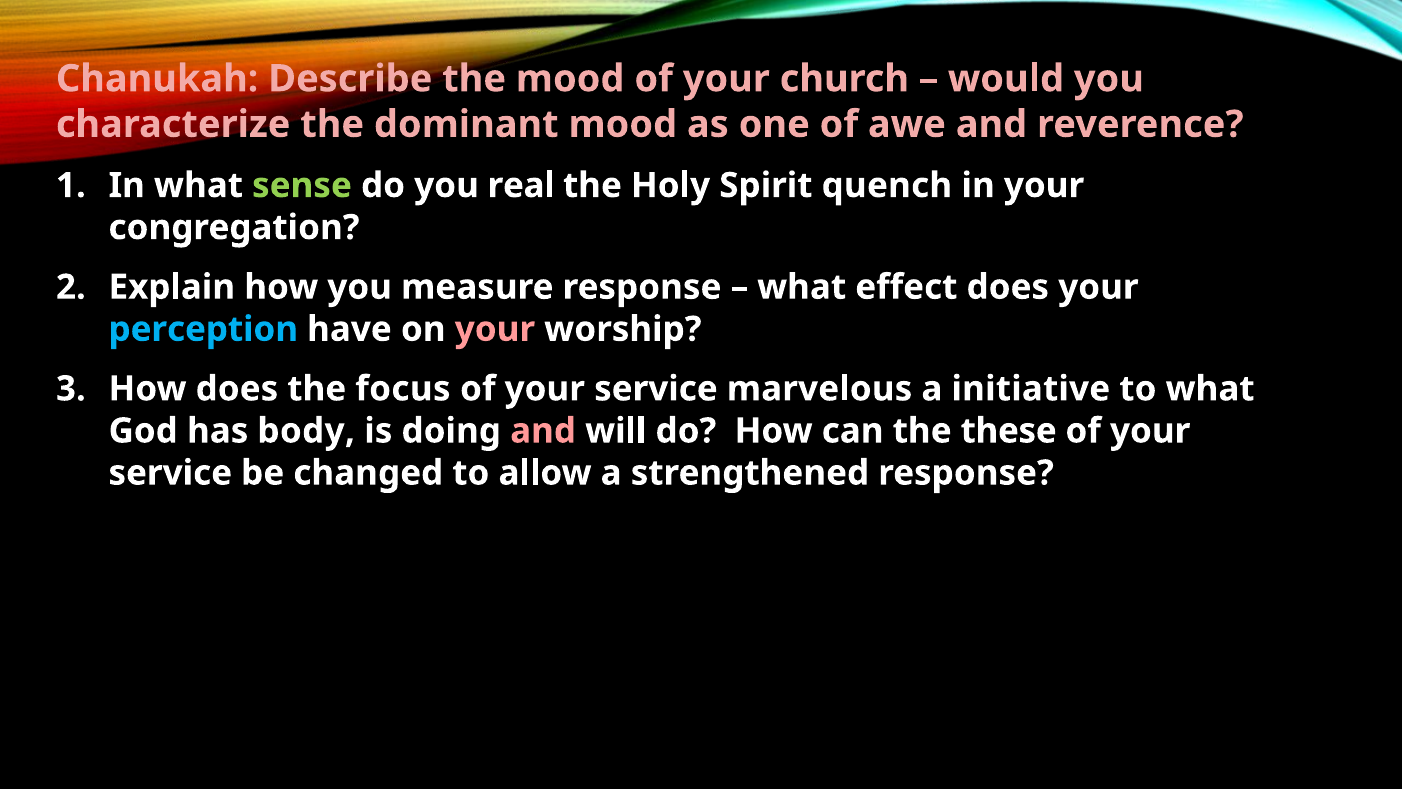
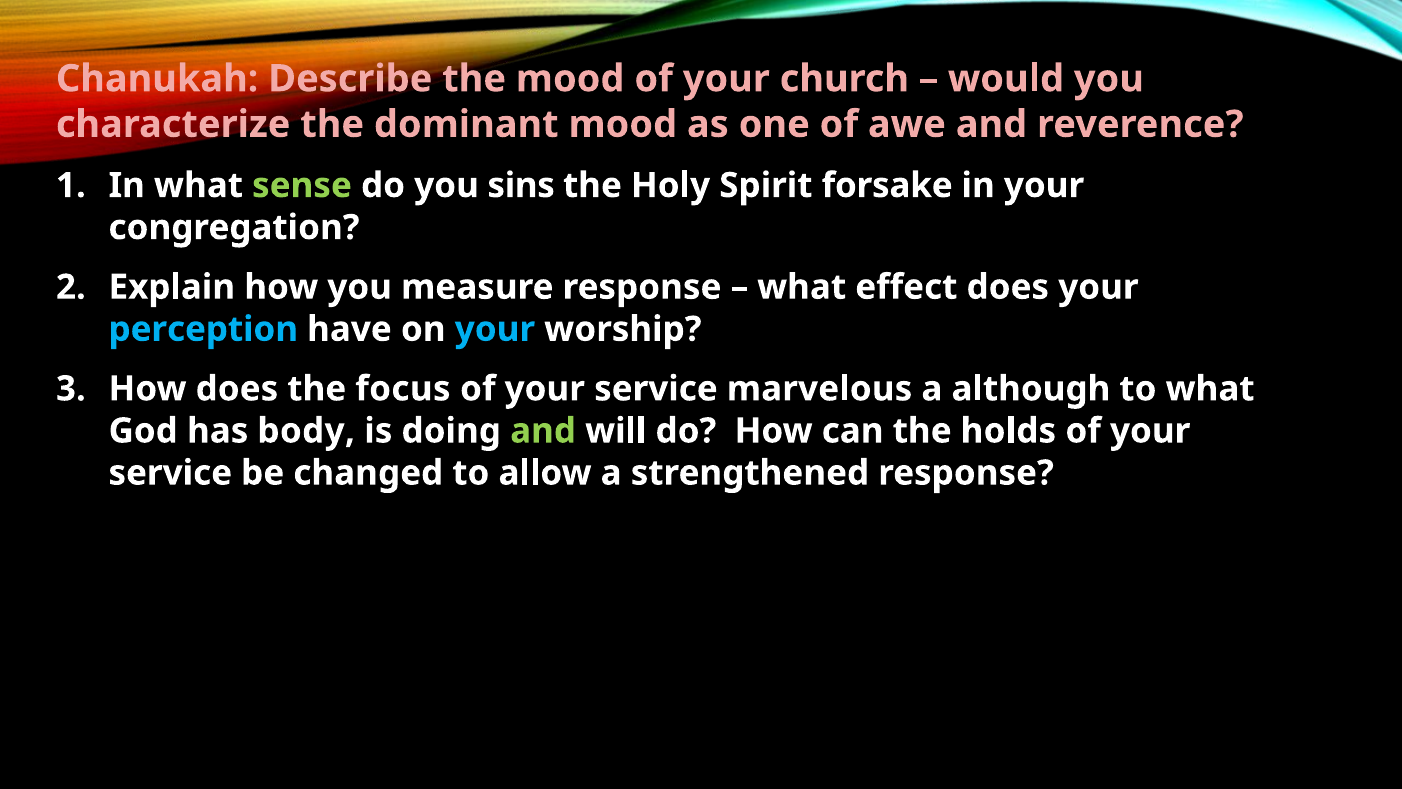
real: real -> sins
quench: quench -> forsake
your at (495, 329) colour: pink -> light blue
initiative: initiative -> although
and at (543, 431) colour: pink -> light green
these: these -> holds
